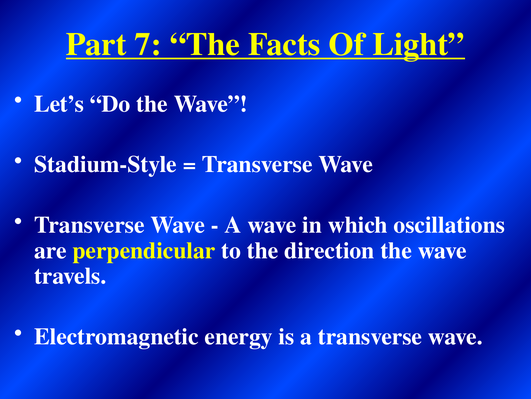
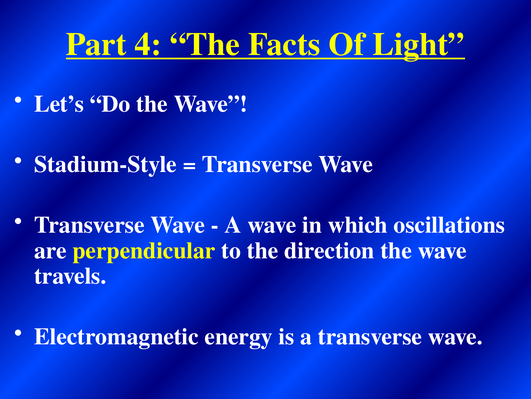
7: 7 -> 4
